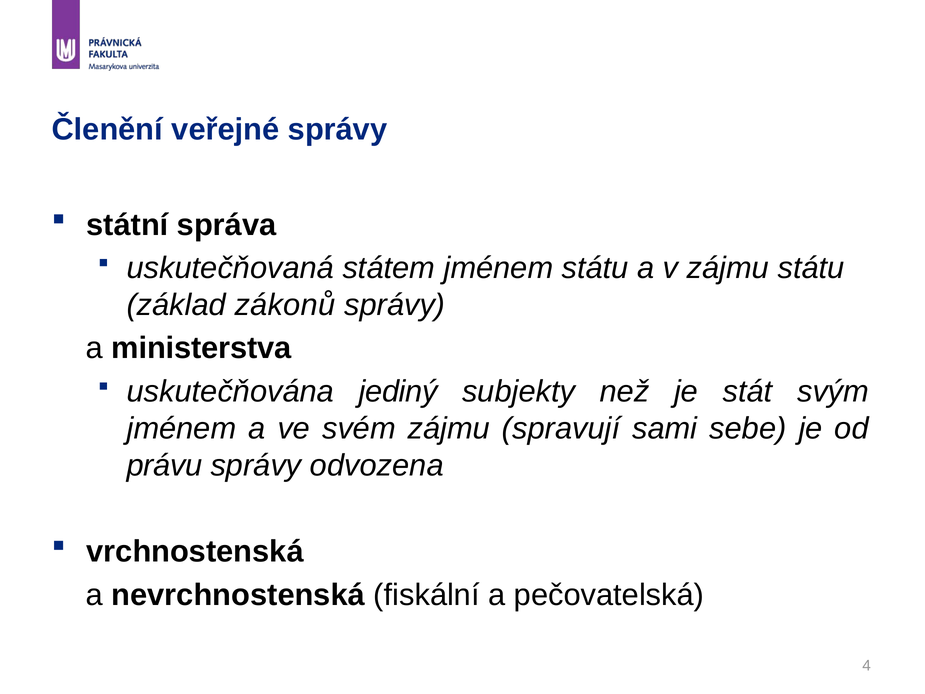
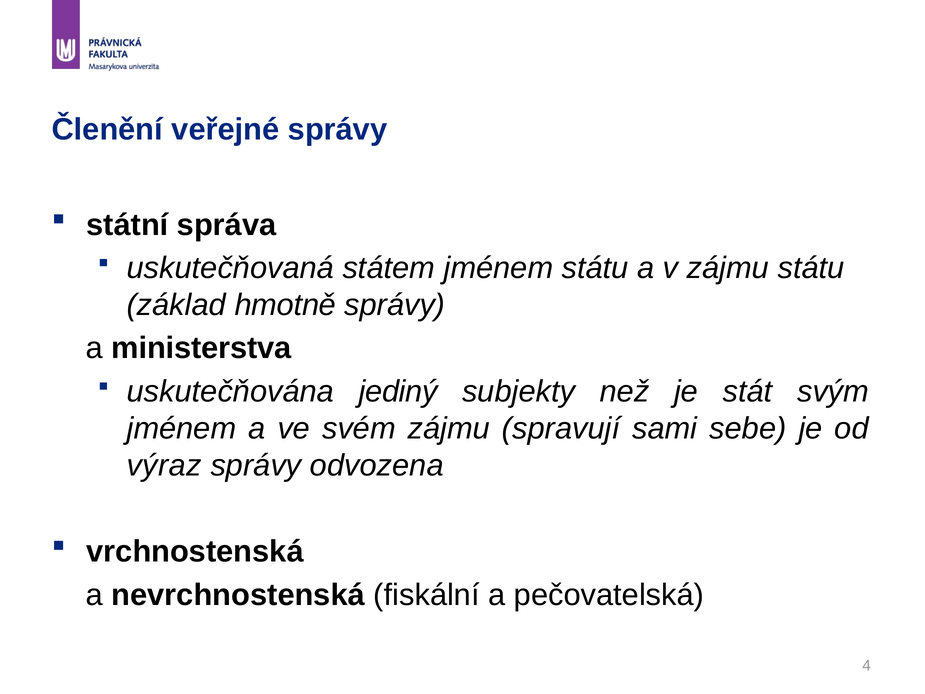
zákonů: zákonů -> hmotně
právu: právu -> výraz
